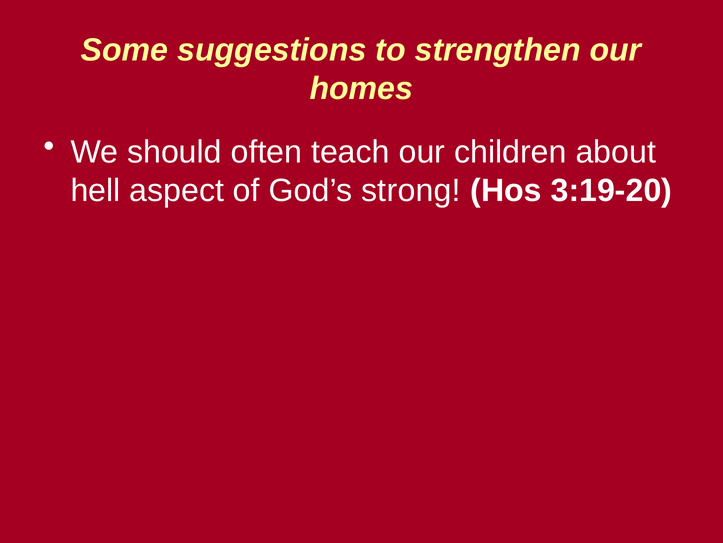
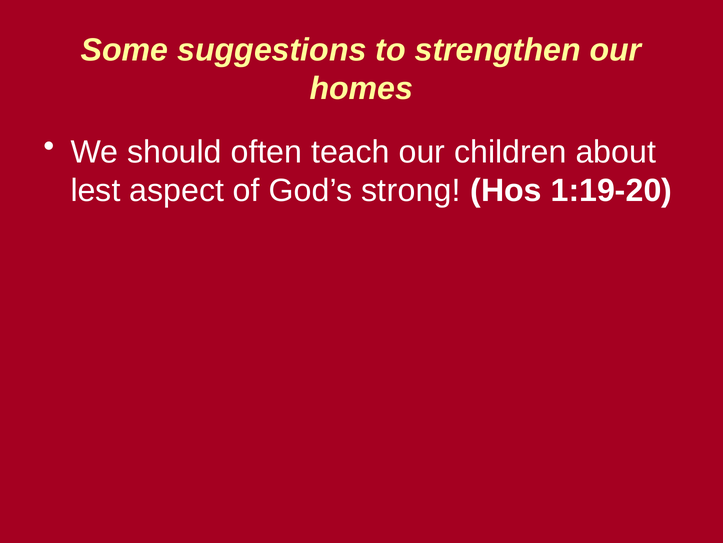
hell: hell -> lest
3:19-20: 3:19-20 -> 1:19-20
